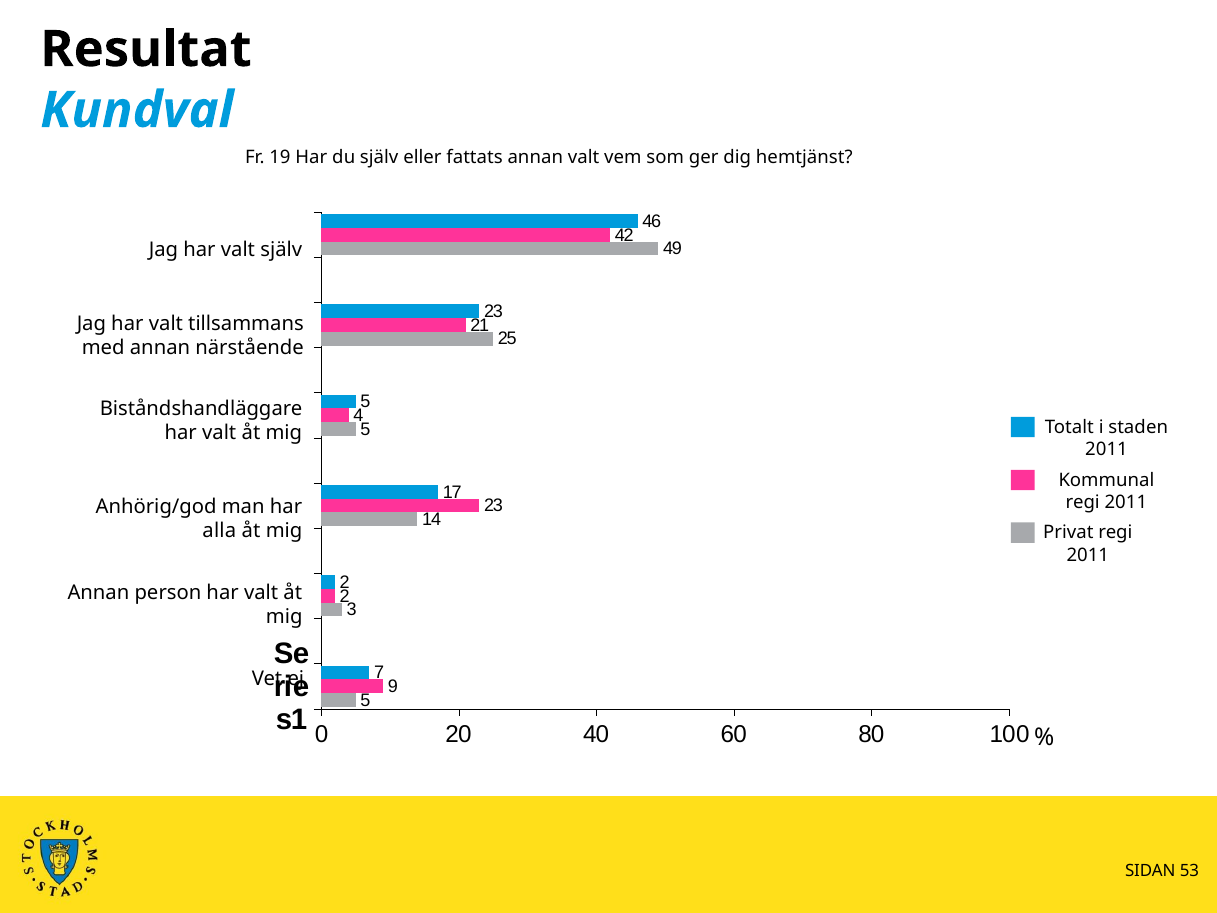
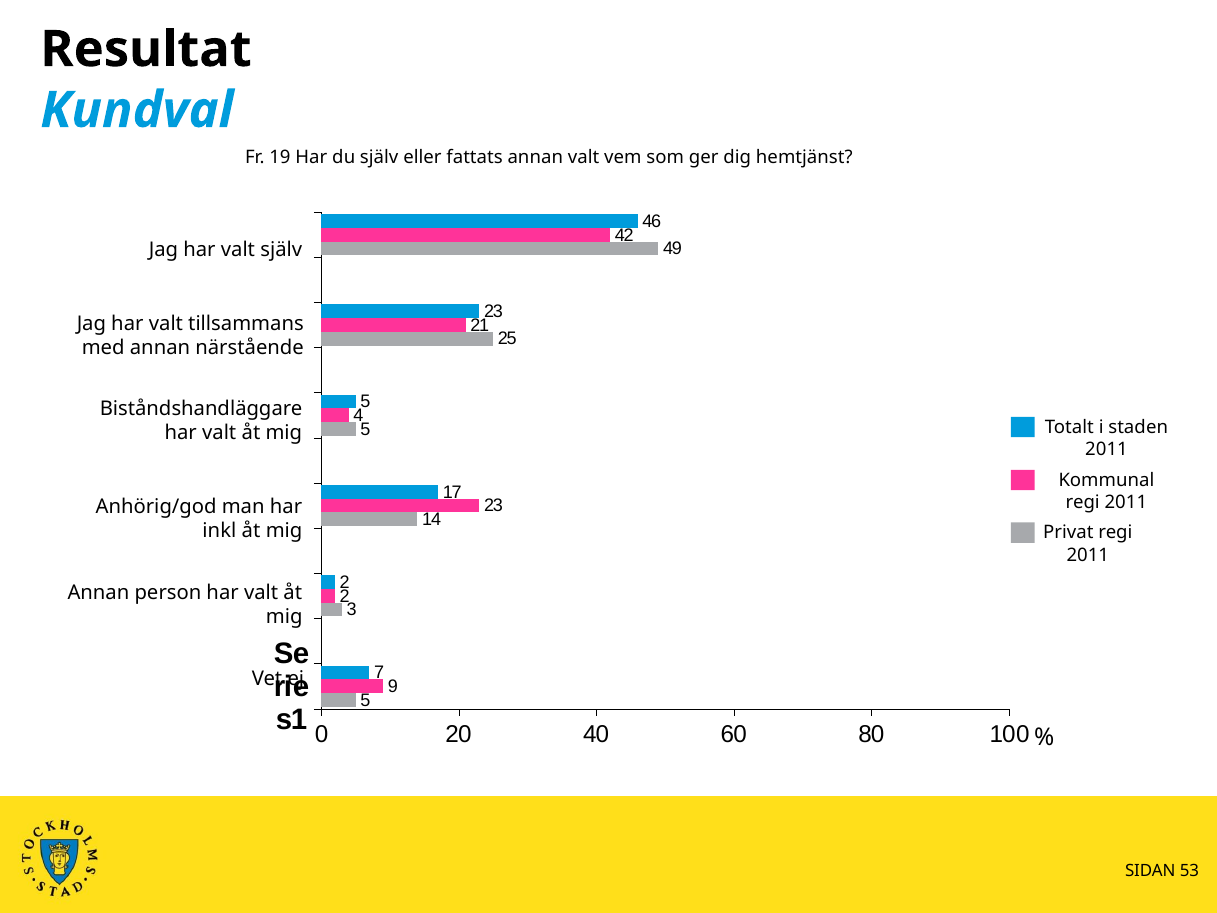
alla: alla -> inkl
